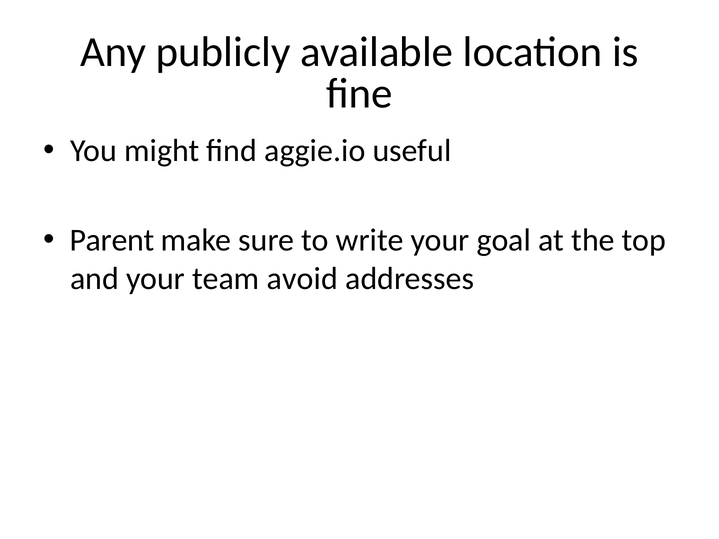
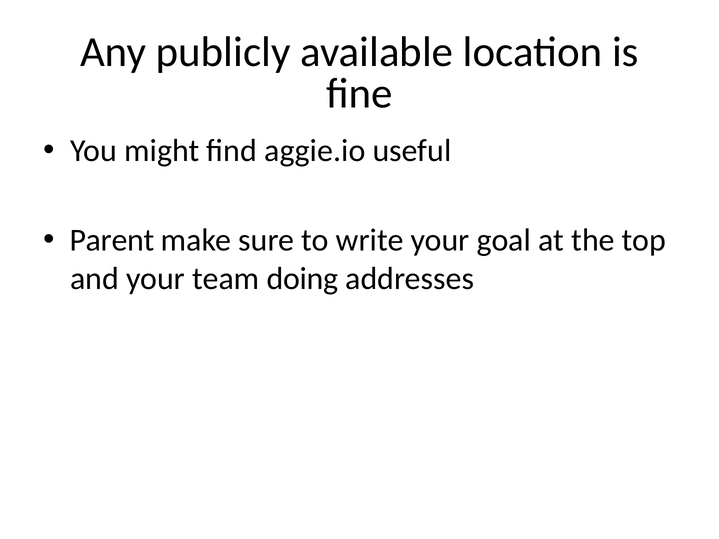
avoid: avoid -> doing
